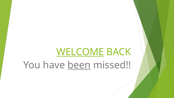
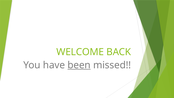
WELCOME underline: present -> none
